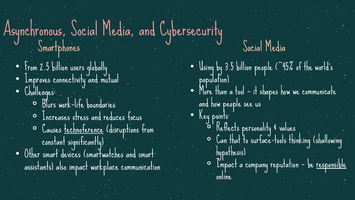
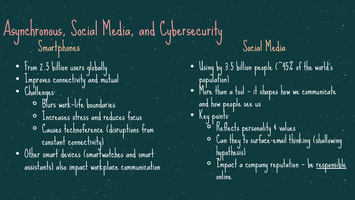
technoference underline: present -> none
that: that -> they
surface-tools: surface-tools -> surface-email
constant significantly: significantly -> connectivity
